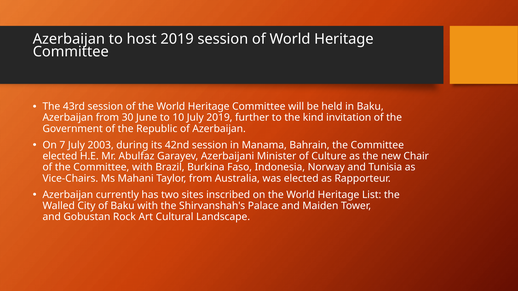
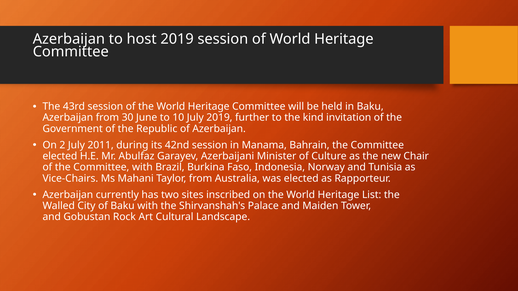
7: 7 -> 2
2003: 2003 -> 2011
